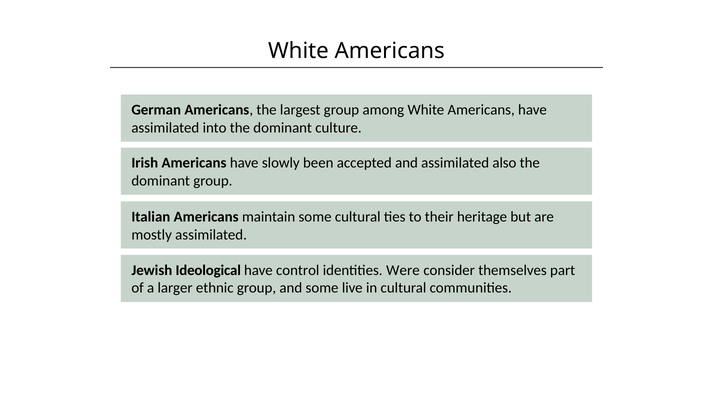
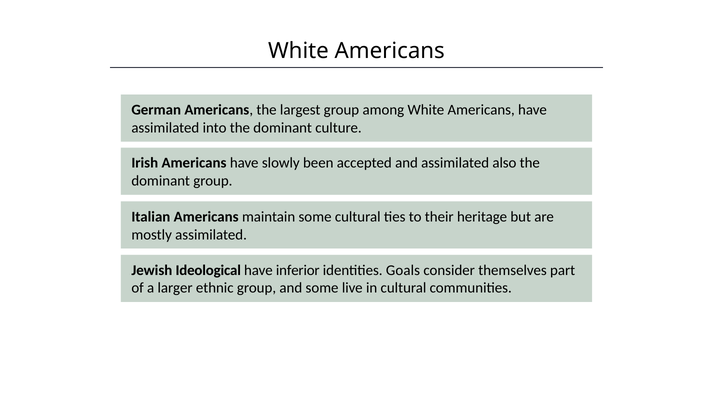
control: control -> inferior
Were: Were -> Goals
